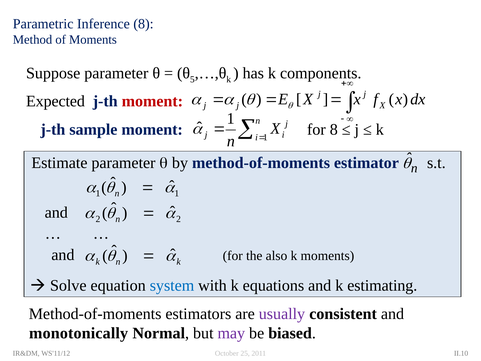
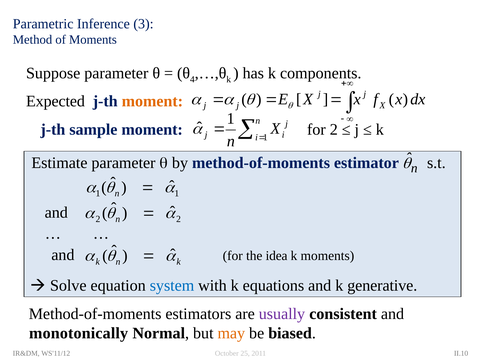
Inference 8: 8 -> 3
5: 5 -> 4
moment at (152, 101) colour: red -> orange
for 8: 8 -> 2
also: also -> idea
estimating: estimating -> generative
may colour: purple -> orange
